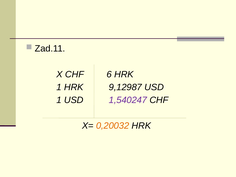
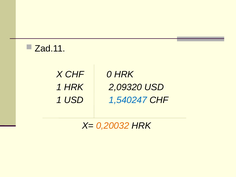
6: 6 -> 0
9,12987: 9,12987 -> 2,09320
1,540247 colour: purple -> blue
